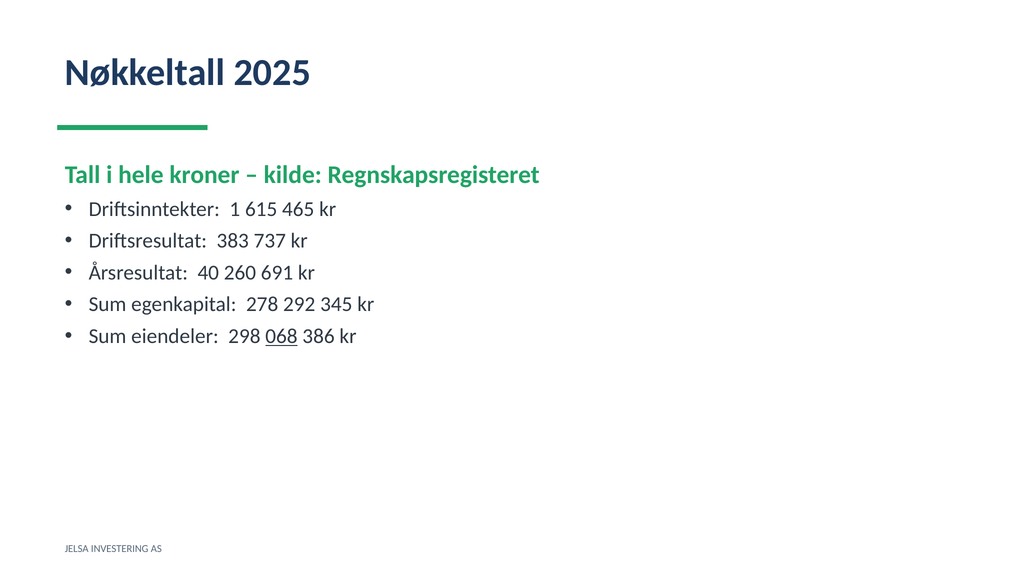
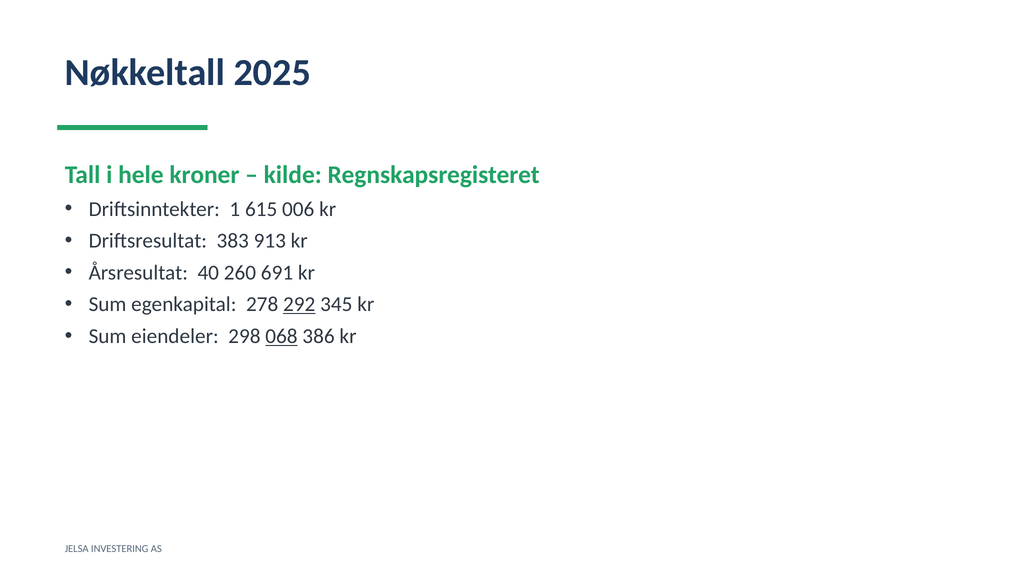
465: 465 -> 006
737: 737 -> 913
292 underline: none -> present
